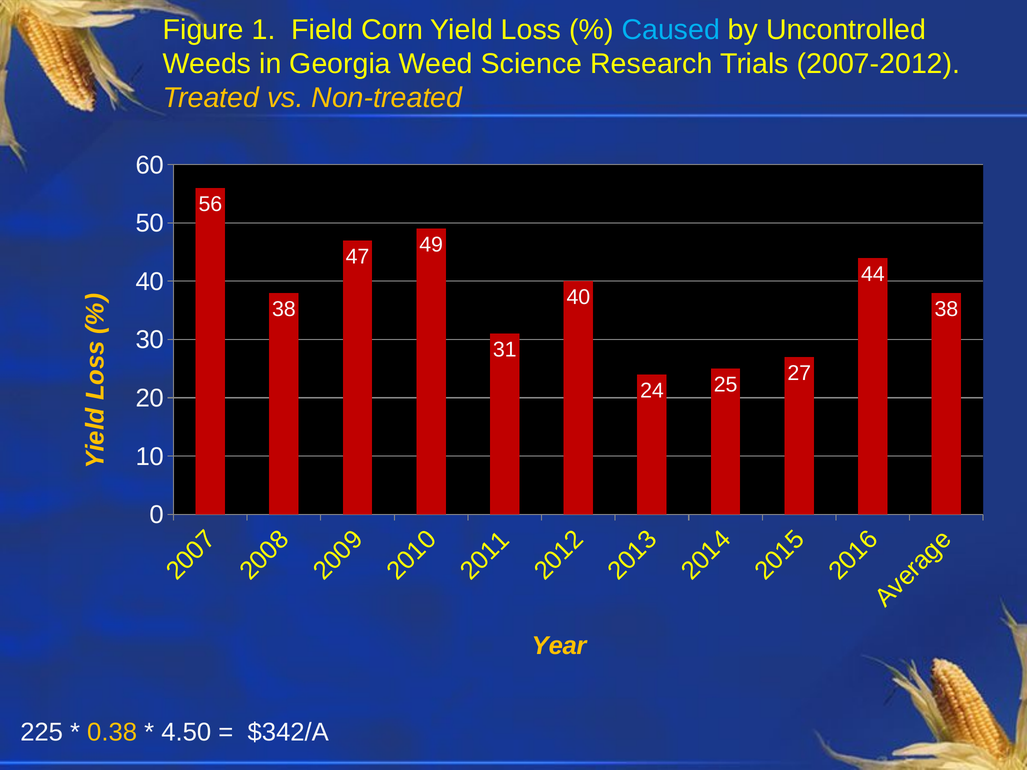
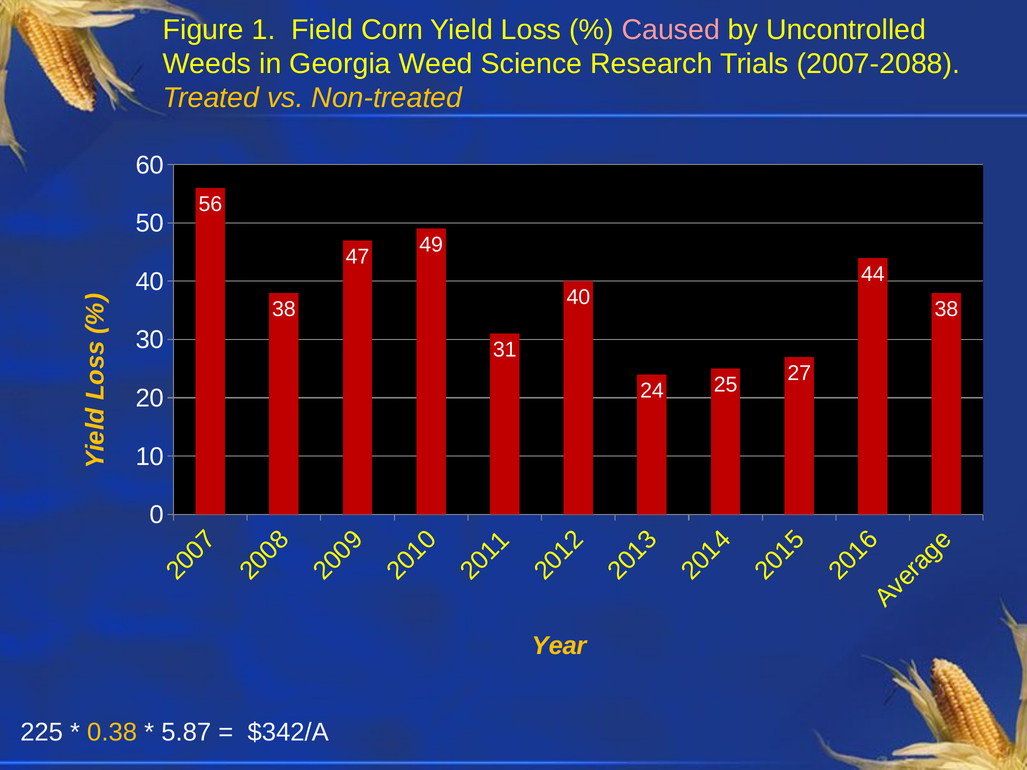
Caused colour: light blue -> pink
2007-2012: 2007-2012 -> 2007-2088
4.50: 4.50 -> 5.87
